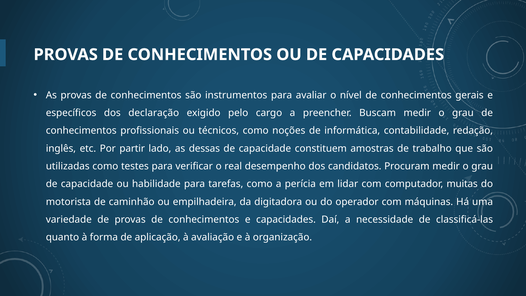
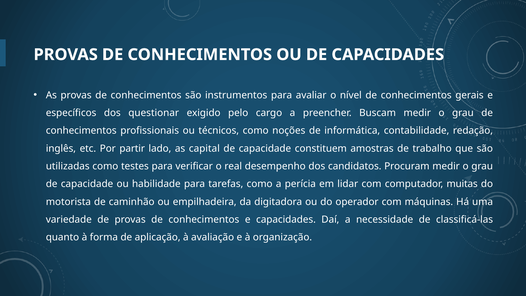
declaração: declaração -> questionar
dessas: dessas -> capital
